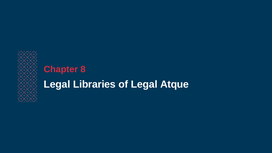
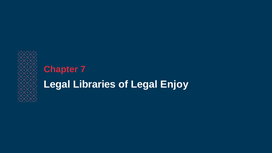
8: 8 -> 7
Atque: Atque -> Enjoy
